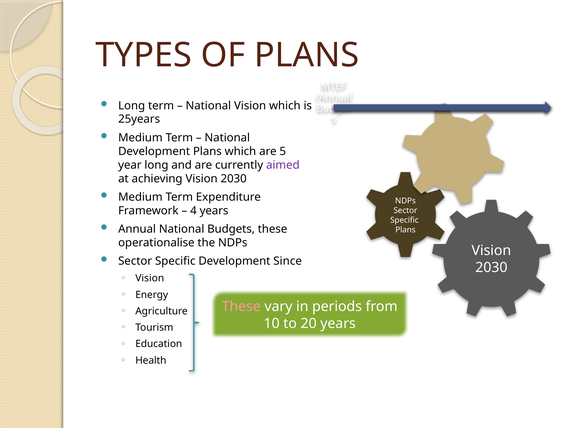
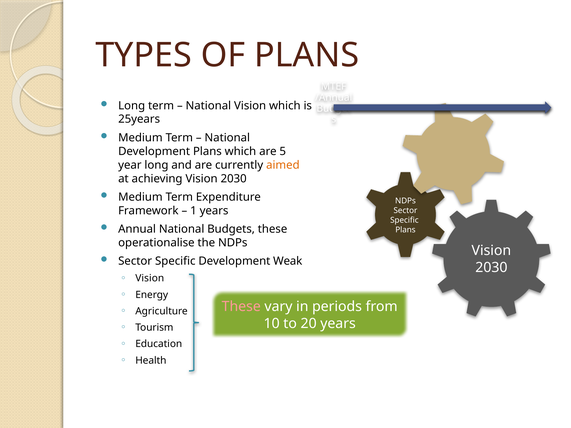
aimed colour: purple -> orange
4: 4 -> 1
Since: Since -> Weak
